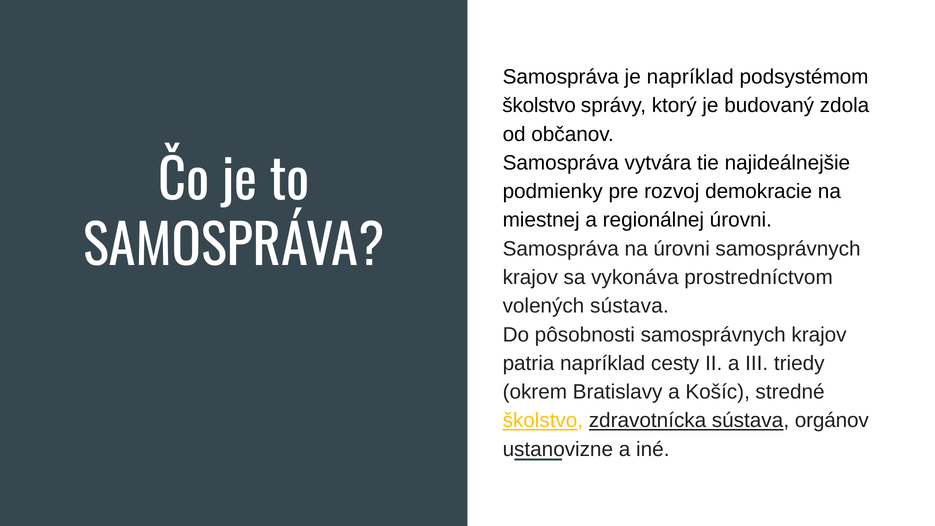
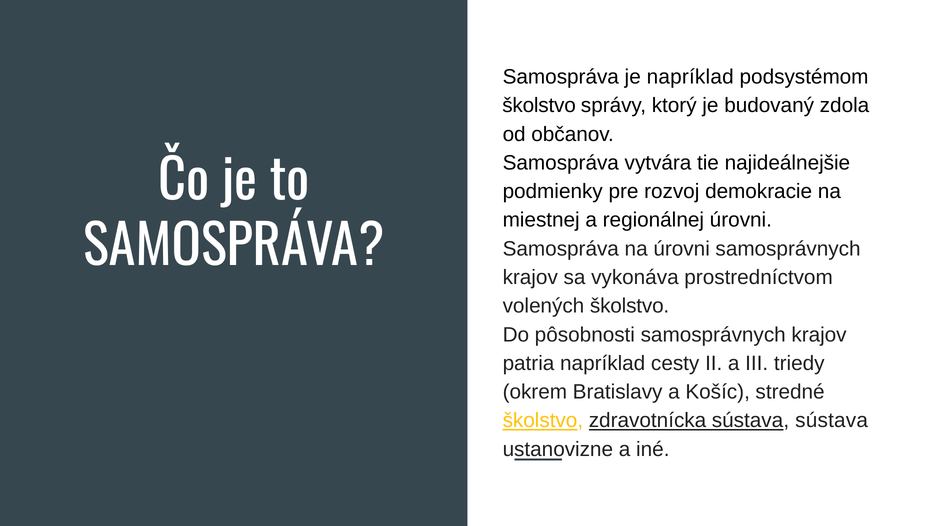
volených sústava: sústava -> školstvo
sústava orgánov: orgánov -> sústava
